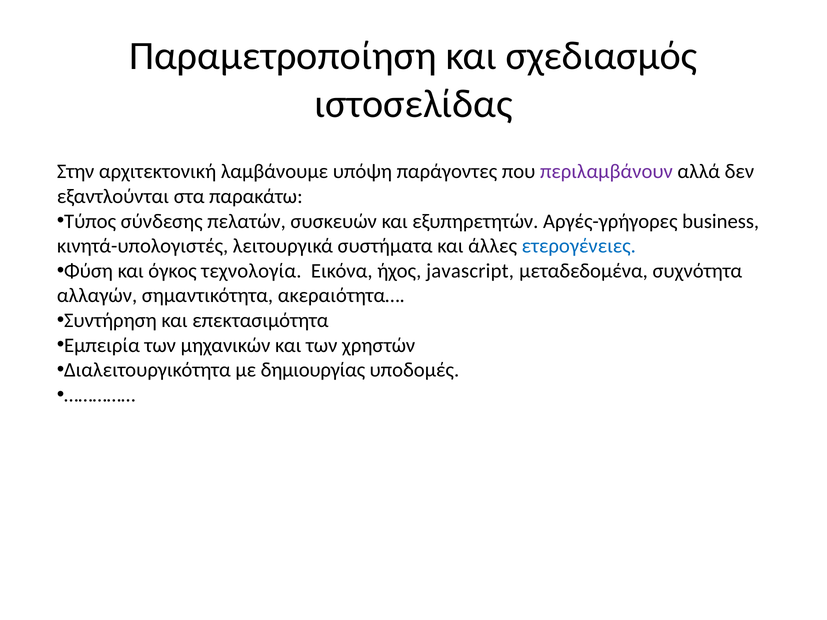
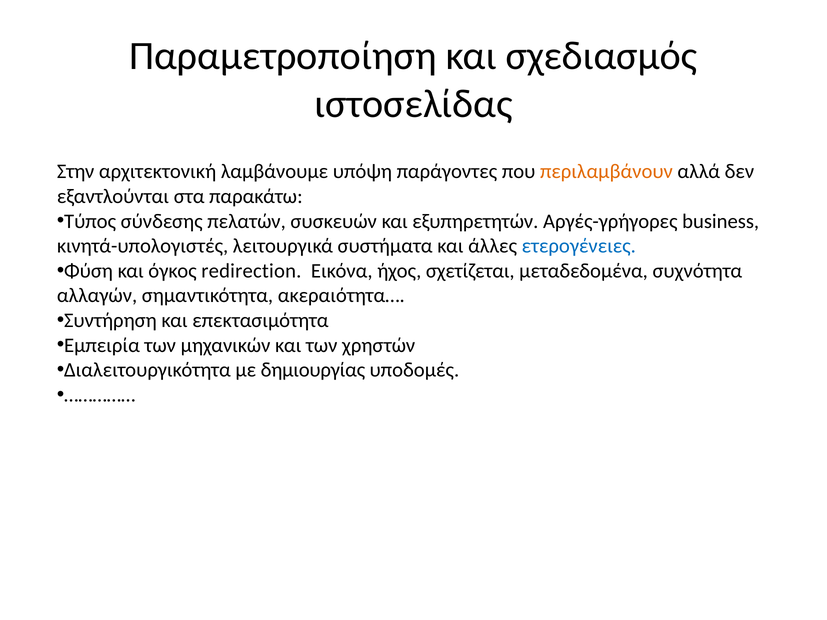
περιλαμβάνουν colour: purple -> orange
τεχνολογία: τεχνολογία -> redirection
javascript: javascript -> σχετίζεται
